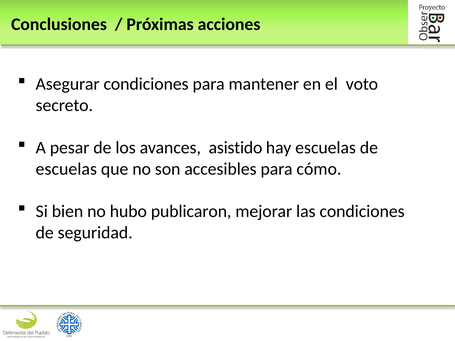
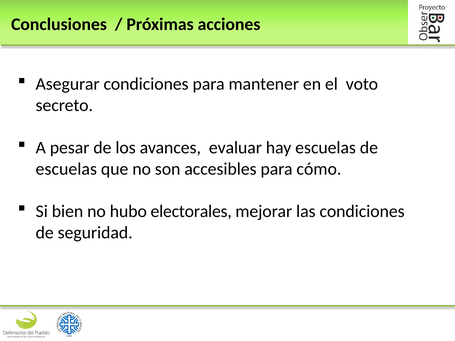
asistido: asistido -> evaluar
publicaron: publicaron -> electorales
